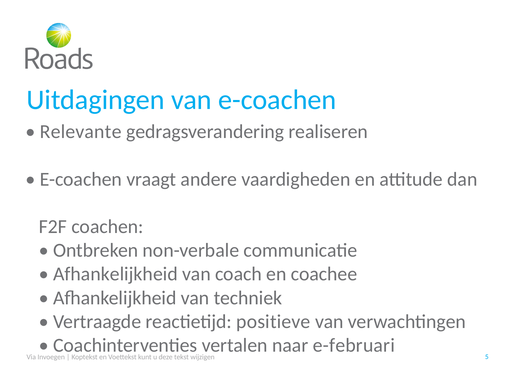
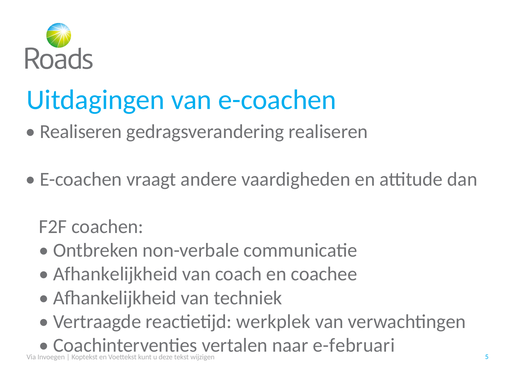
Relevante at (81, 132): Relevante -> Realiseren
positieve: positieve -> werkplek
